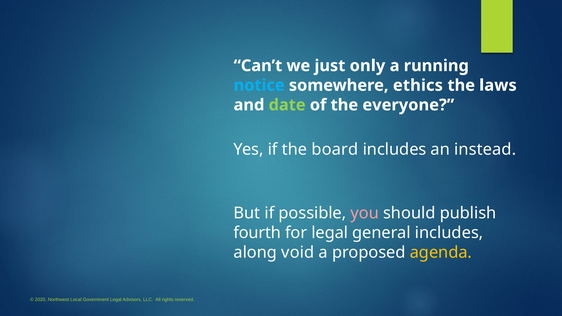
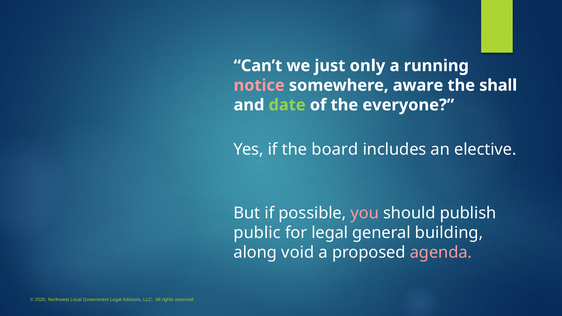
notice colour: light blue -> pink
ethics: ethics -> aware
laws: laws -> shall
instead: instead -> elective
fourth: fourth -> public
general includes: includes -> building
agenda colour: yellow -> pink
